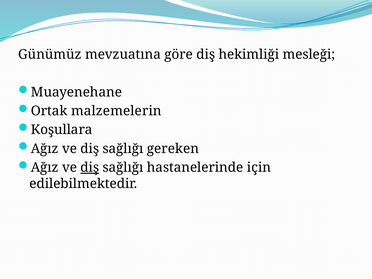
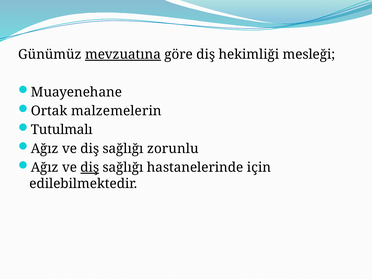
mevzuatına underline: none -> present
Koşullara: Koşullara -> Tutulmalı
gereken: gereken -> zorunlu
